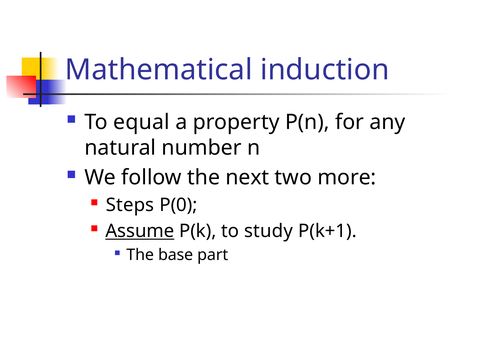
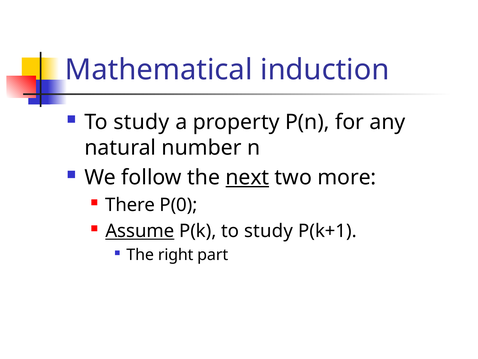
equal at (141, 122): equal -> study
next underline: none -> present
Steps: Steps -> There
base: base -> right
